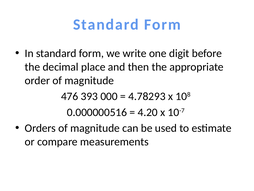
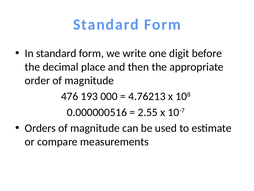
393: 393 -> 193
4.78293: 4.78293 -> 4.76213
4.20: 4.20 -> 2.55
